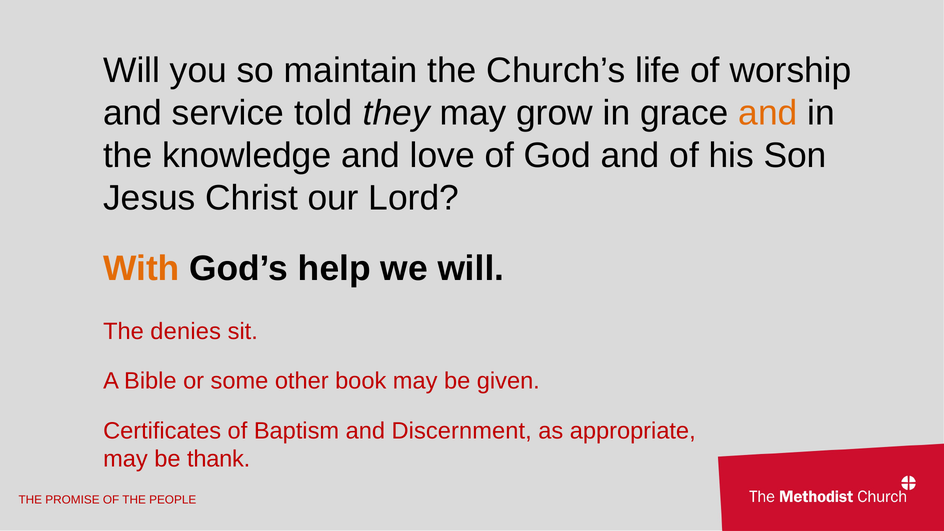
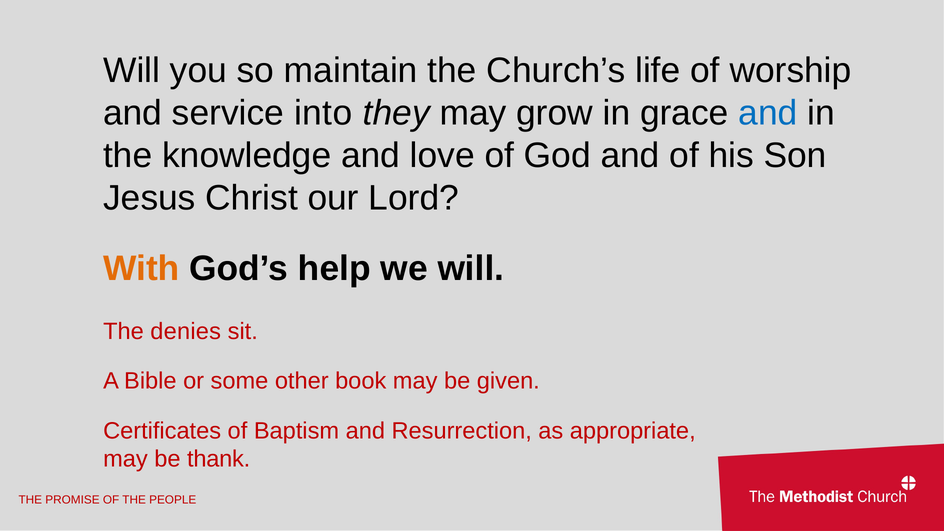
told: told -> into
and at (768, 113) colour: orange -> blue
Discernment: Discernment -> Resurrection
